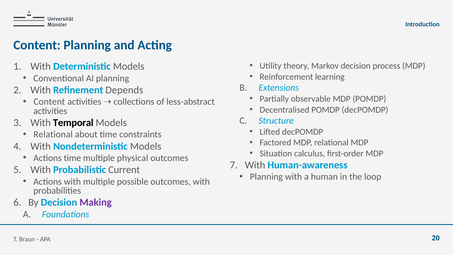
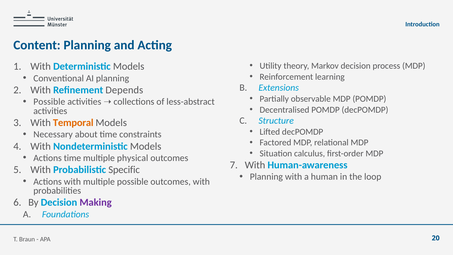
Content at (49, 102): Content -> Possible
Temporal colour: black -> orange
Relational at (53, 134): Relational -> Necessary
Current: Current -> Specific
